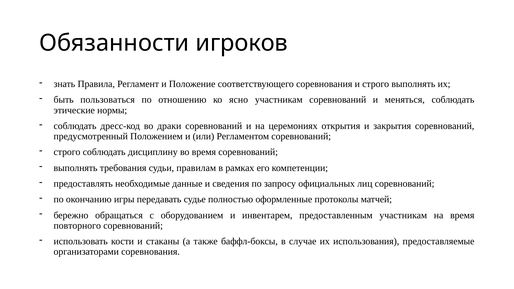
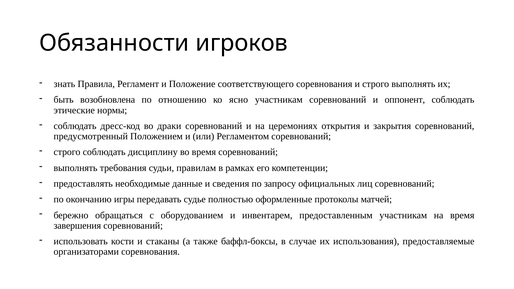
пользоваться: пользоваться -> возобновлена
меняться: меняться -> оппонент
повторного: повторного -> завершения
